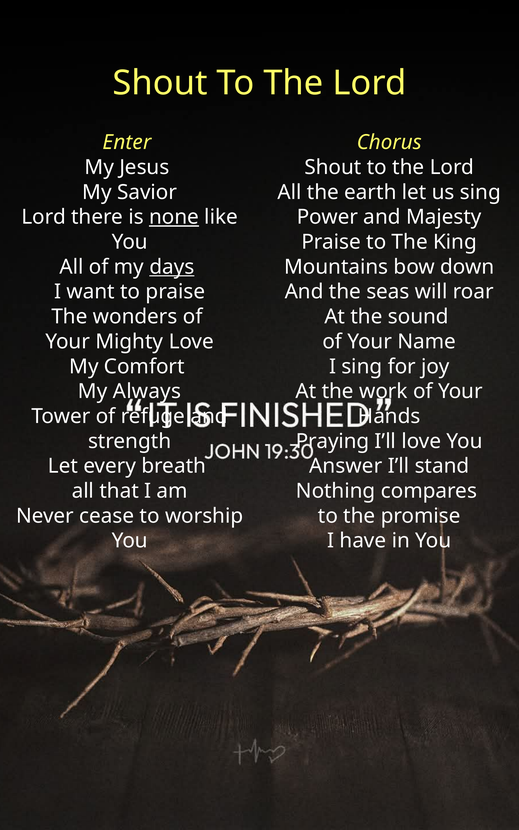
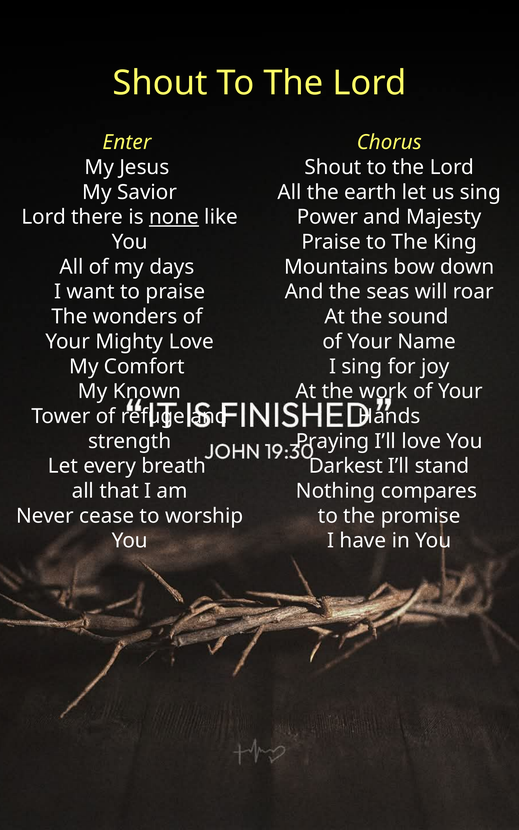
days underline: present -> none
Always: Always -> Known
Answer: Answer -> Darkest
